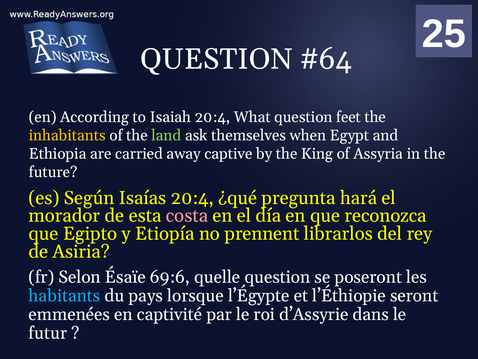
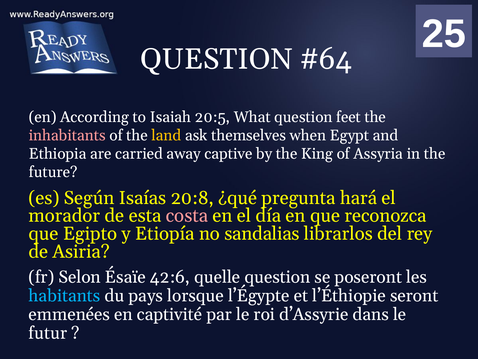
Isaiah 20:4: 20:4 -> 20:5
inhabitants colour: yellow -> pink
land colour: light green -> yellow
Isaías 20:4: 20:4 -> 20:8
prennent: prennent -> sandalias
69:6: 69:6 -> 42:6
